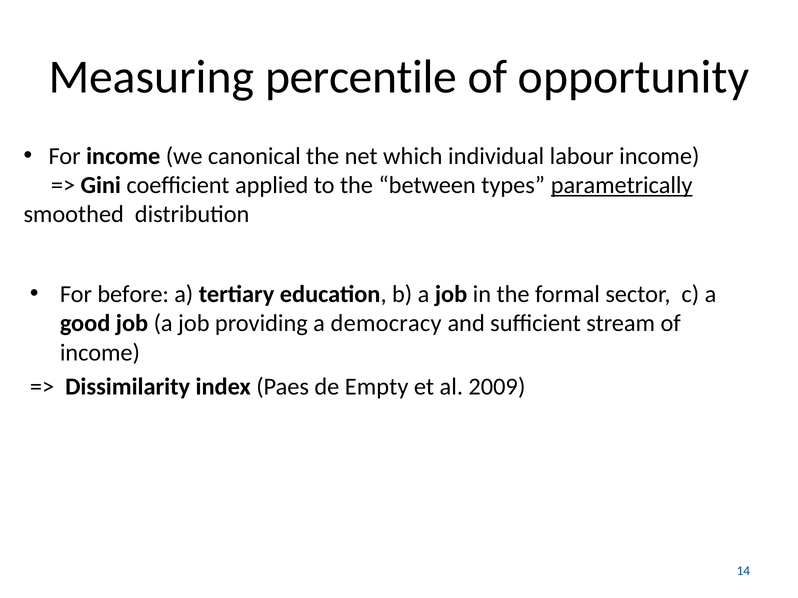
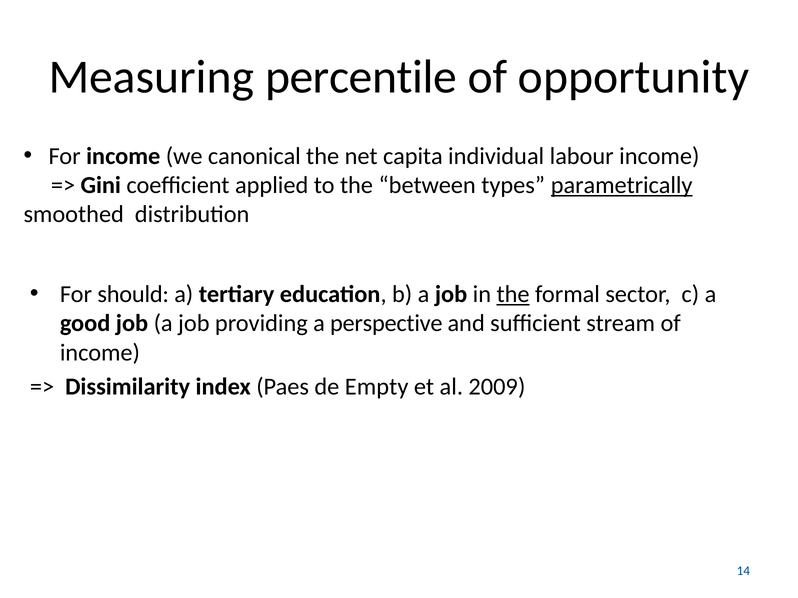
which: which -> capita
before: before -> should
the at (513, 294) underline: none -> present
democracy: democracy -> perspective
